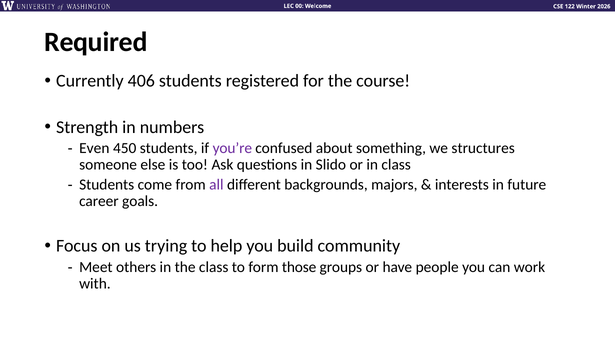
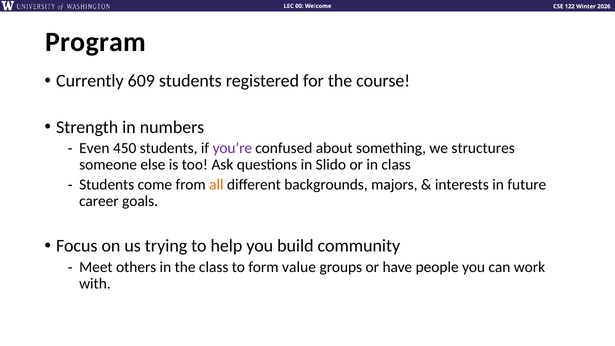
Required: Required -> Program
406: 406 -> 609
all colour: purple -> orange
those: those -> value
